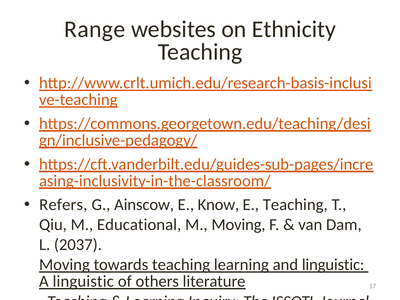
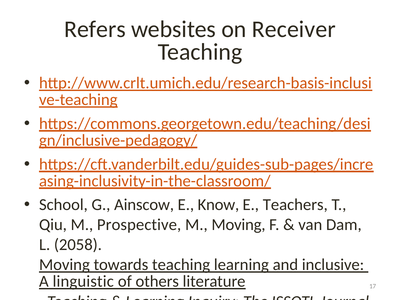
Range: Range -> Refers
Ethnicity: Ethnicity -> Receiver
Refers: Refers -> School
E Teaching: Teaching -> Teachers
Educational: Educational -> Prospective
2037: 2037 -> 2058
and linguistic: linguistic -> inclusive
